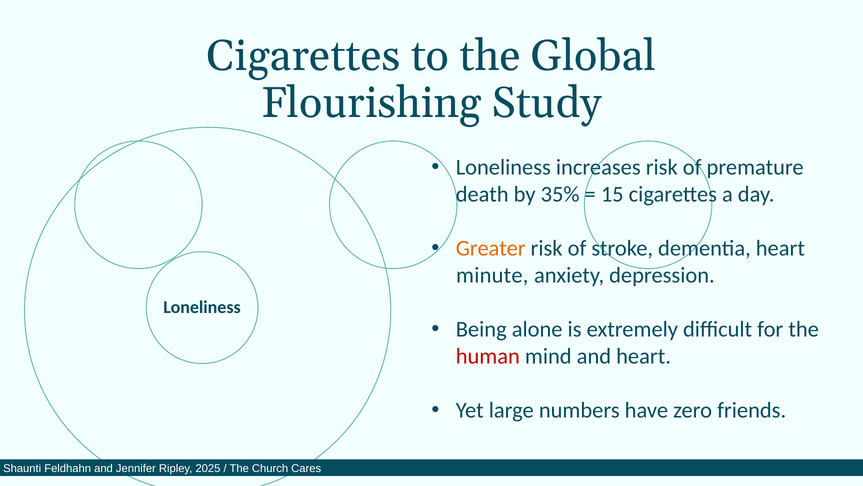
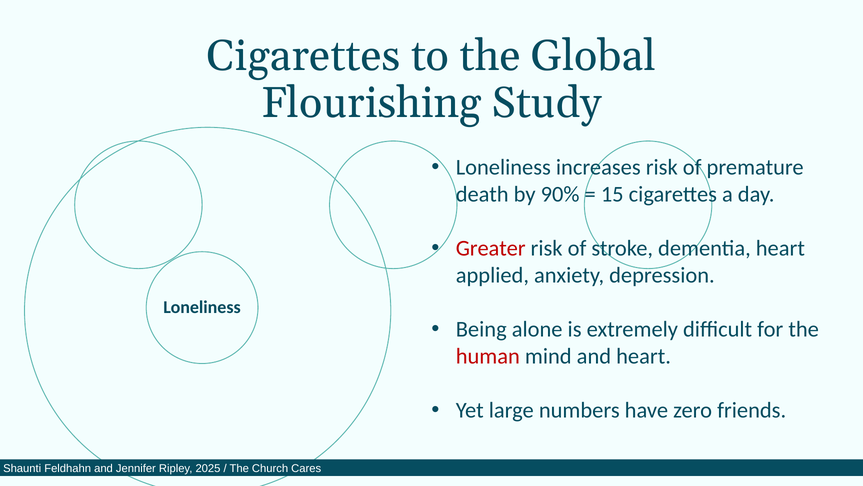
35%: 35% -> 90%
Greater colour: orange -> red
minute: minute -> applied
